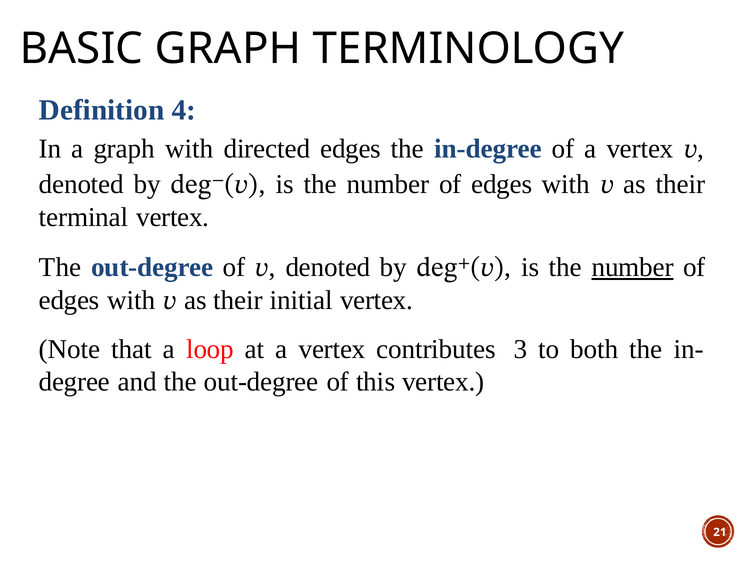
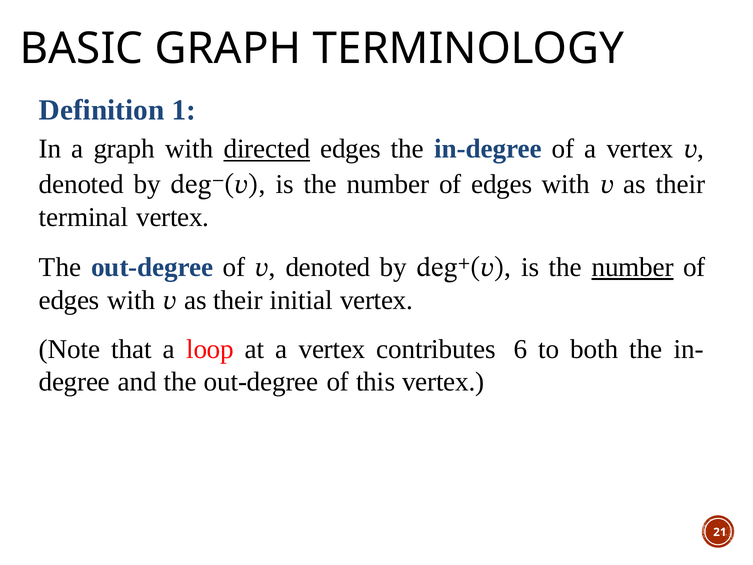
4: 4 -> 1
directed underline: none -> present
3: 3 -> 6
